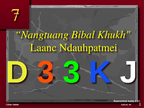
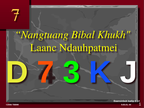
D 3: 3 -> 7
